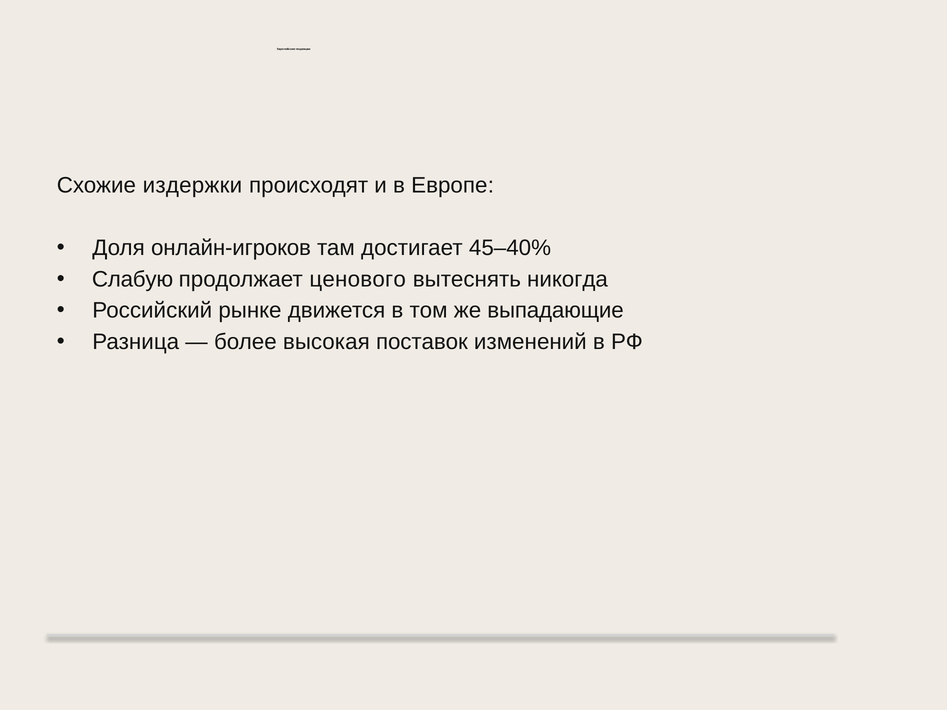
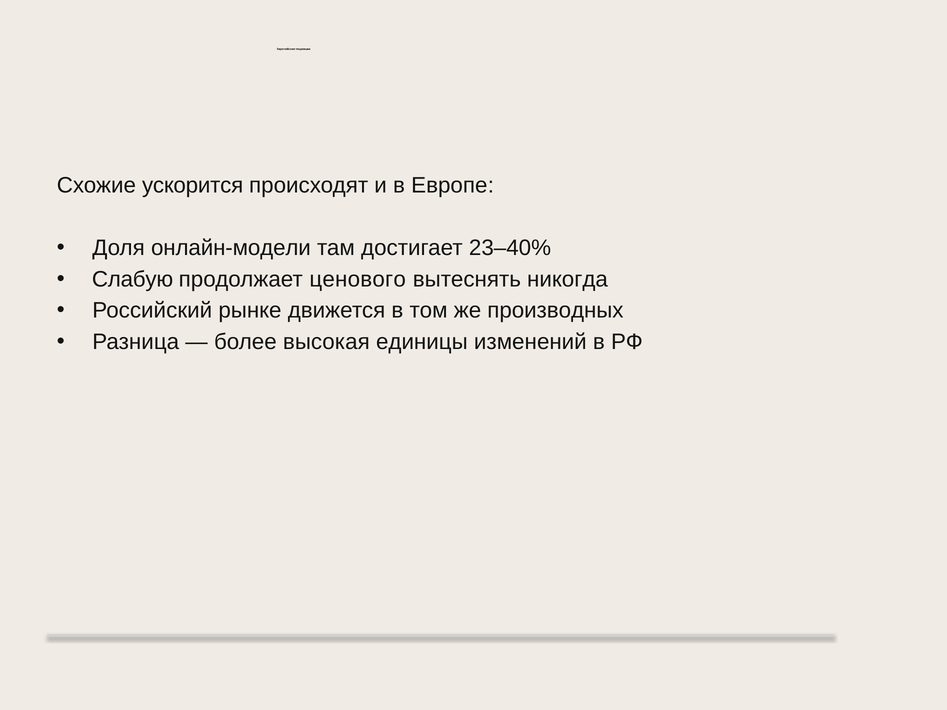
издержки: издержки -> ускорится
онлайн-игроков: онлайн-игроков -> онлайн-модели
45–40%: 45–40% -> 23–40%
выпадающие: выпадающие -> производных
поставок: поставок -> единицы
